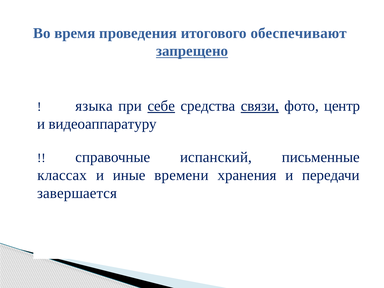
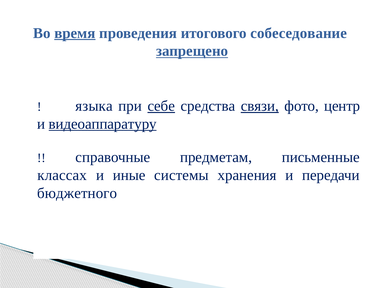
время underline: none -> present
обеспечивают: обеспечивают -> собеседование
видеоаппаратуру underline: none -> present
испанский: испанский -> предметам
времени: времени -> системы
завершается: завершается -> бюджетного
